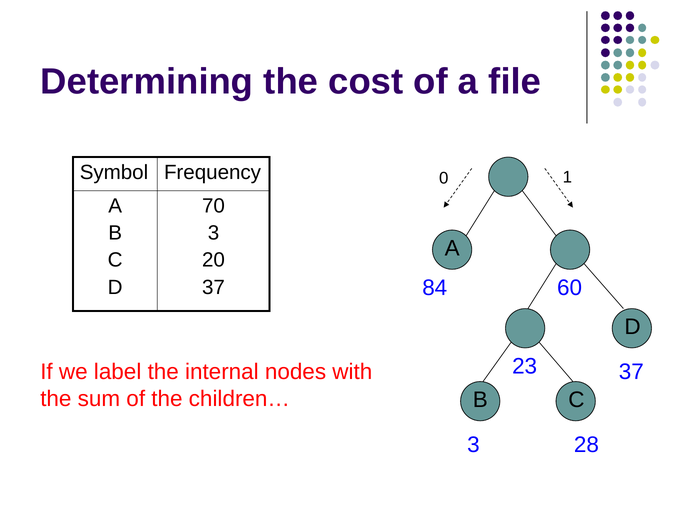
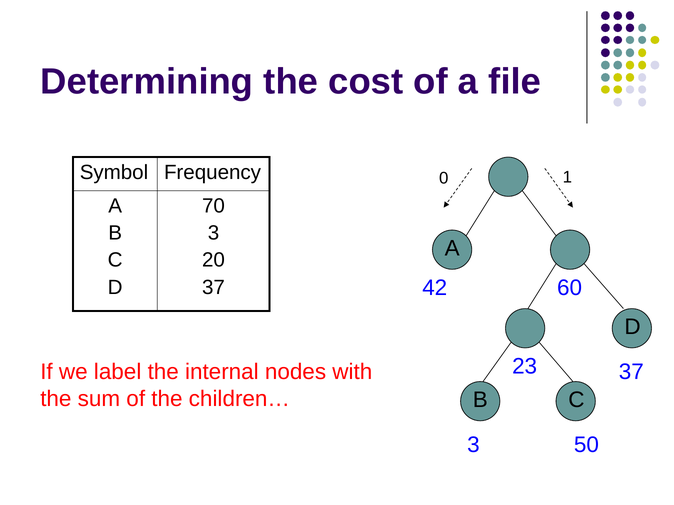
84: 84 -> 42
28: 28 -> 50
